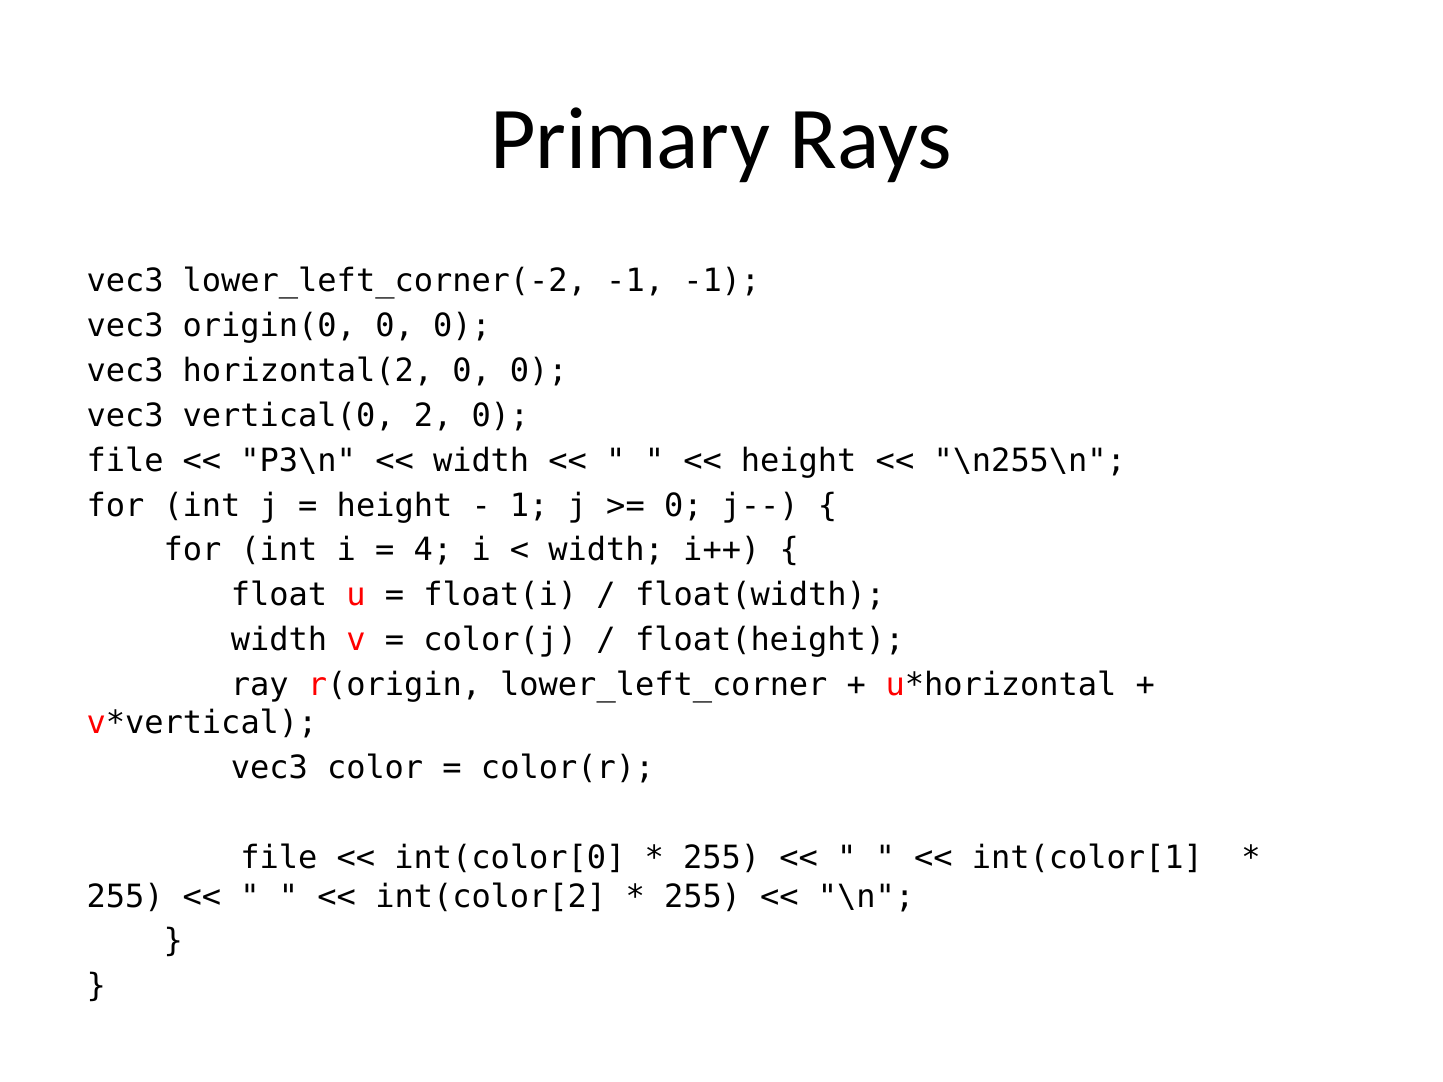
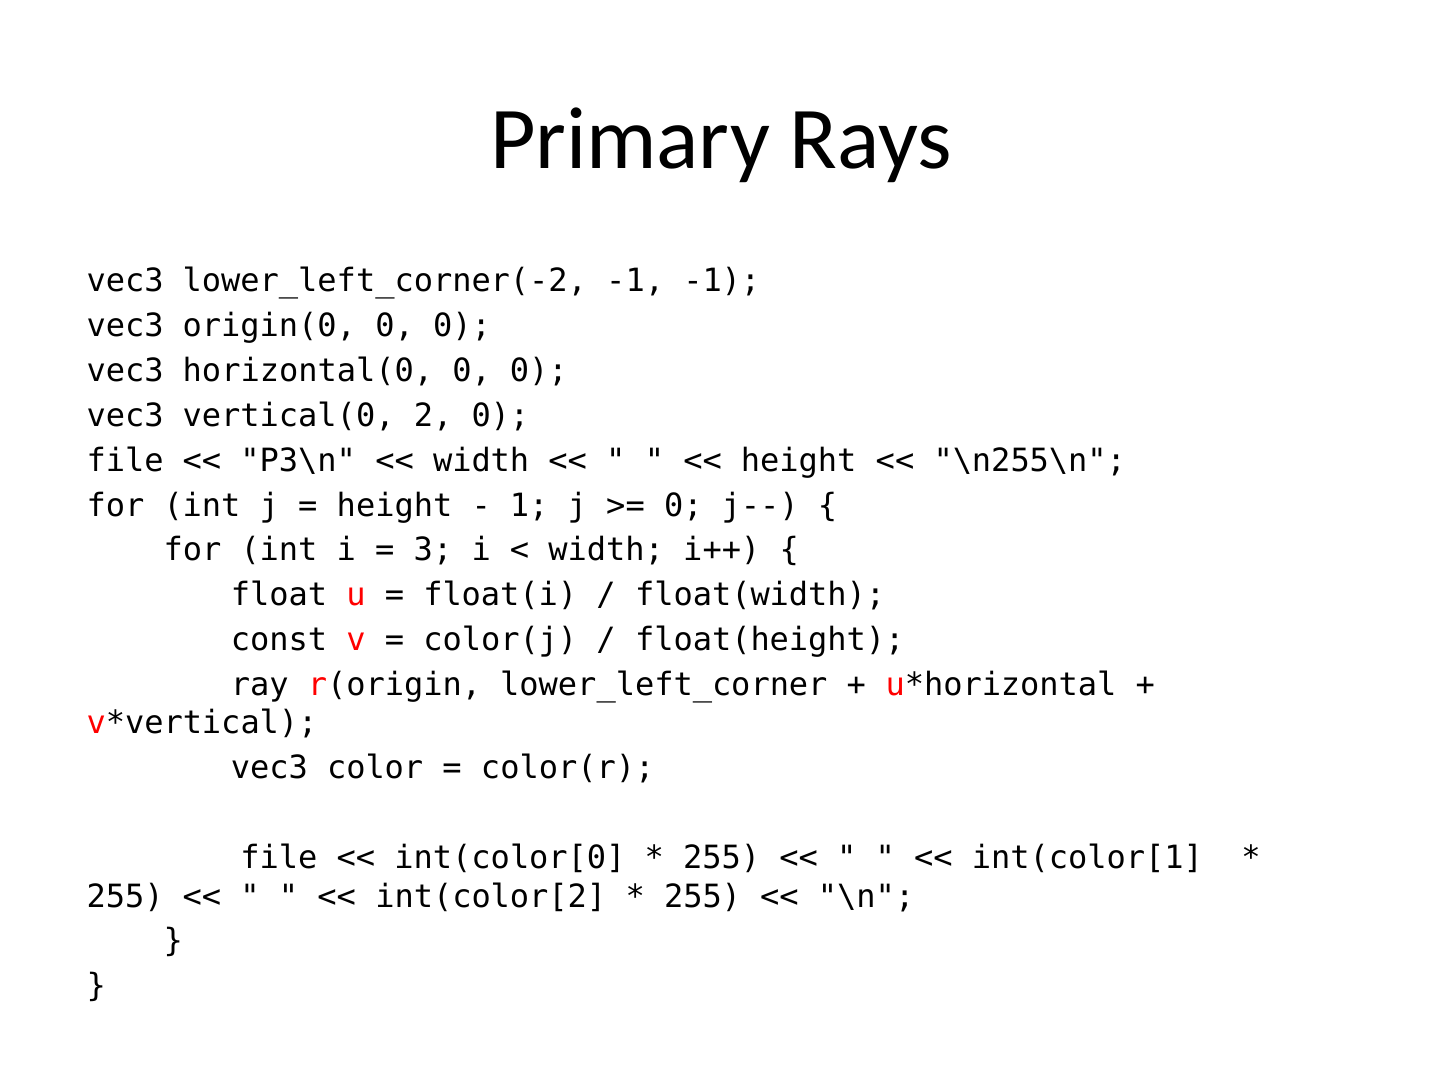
horizontal(2: horizontal(2 -> horizontal(0
4: 4 -> 3
width at (279, 640): width -> const
